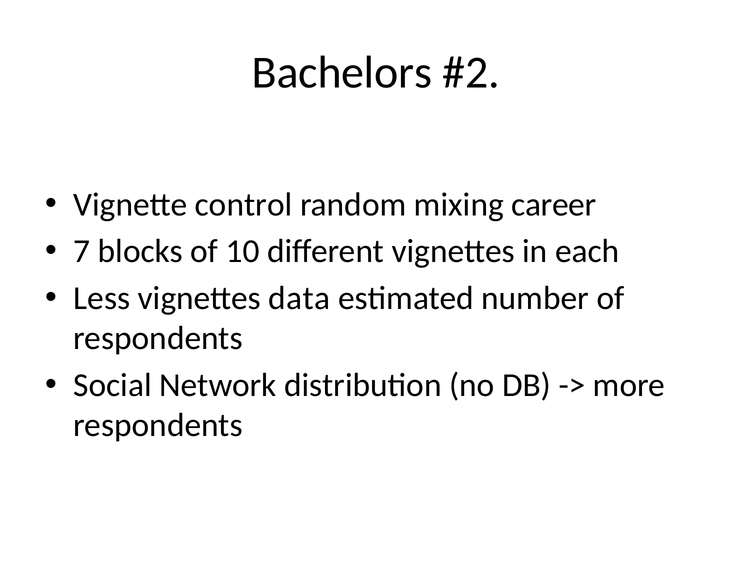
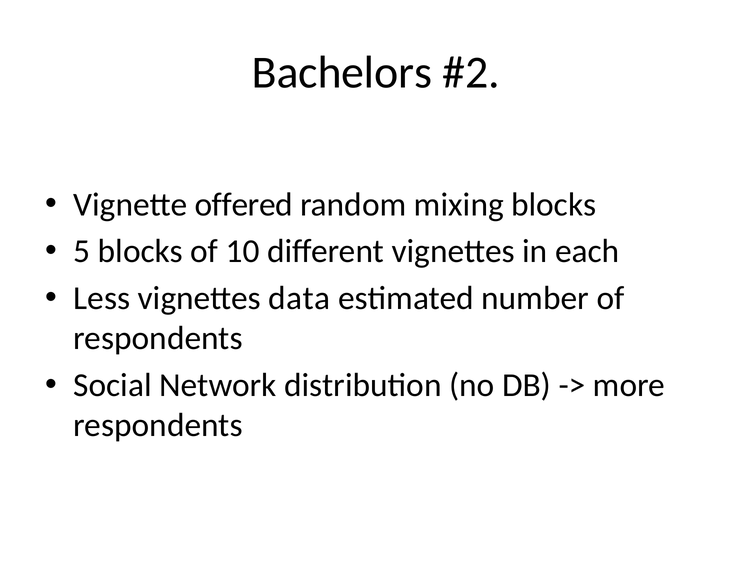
control: control -> offered
mixing career: career -> blocks
7: 7 -> 5
